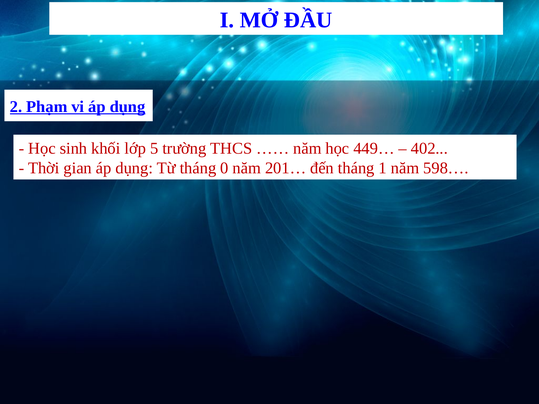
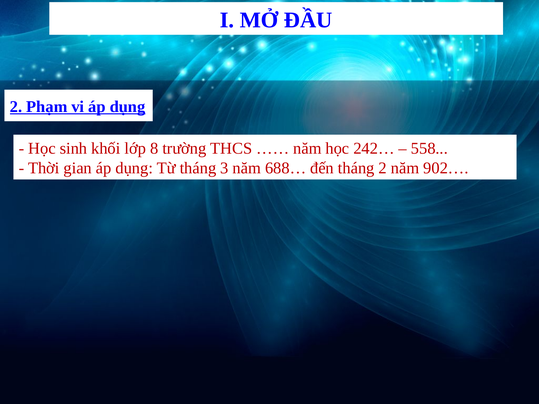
5: 5 -> 8
449…: 449… -> 242…
402: 402 -> 558
0: 0 -> 3
201…: 201… -> 688…
tháng 1: 1 -> 2
598…: 598… -> 902…
